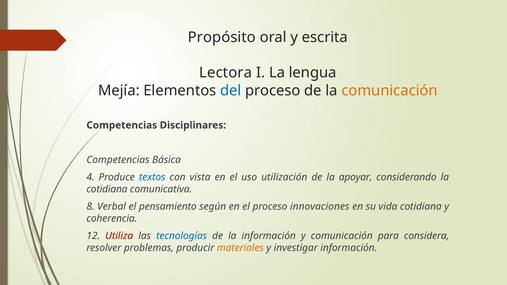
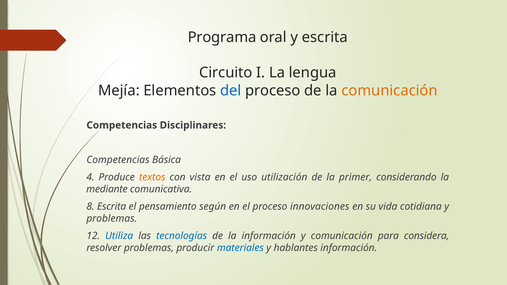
Propósito: Propósito -> Programa
Lectora: Lectora -> Circuito
textos colour: blue -> orange
apoyar: apoyar -> primer
cotidiana at (107, 189): cotidiana -> mediante
8 Verbal: Verbal -> Escrita
coherencia at (112, 219): coherencia -> problemas
Utiliza colour: red -> blue
materiales colour: orange -> blue
investigar: investigar -> hablantes
